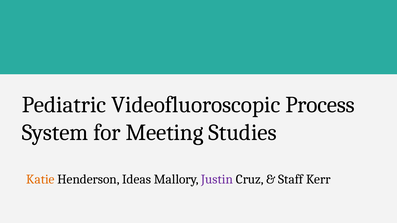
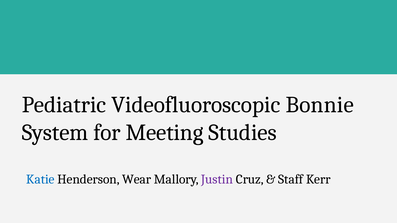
Process: Process -> Bonnie
Katie colour: orange -> blue
Ideas: Ideas -> Wear
